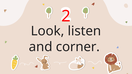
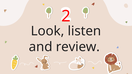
corner: corner -> review
